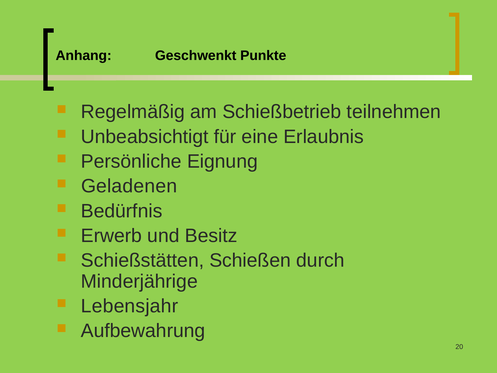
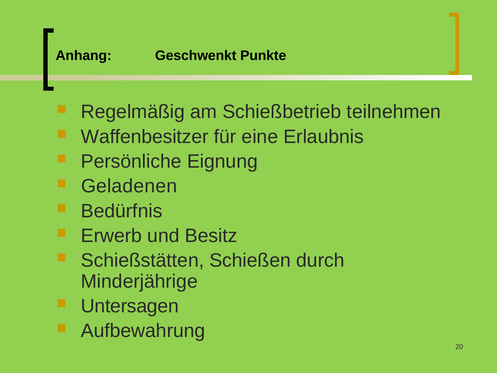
Unbeabsichtigt: Unbeabsichtigt -> Waffenbesitzer
Lebensjahr: Lebensjahr -> Untersagen
